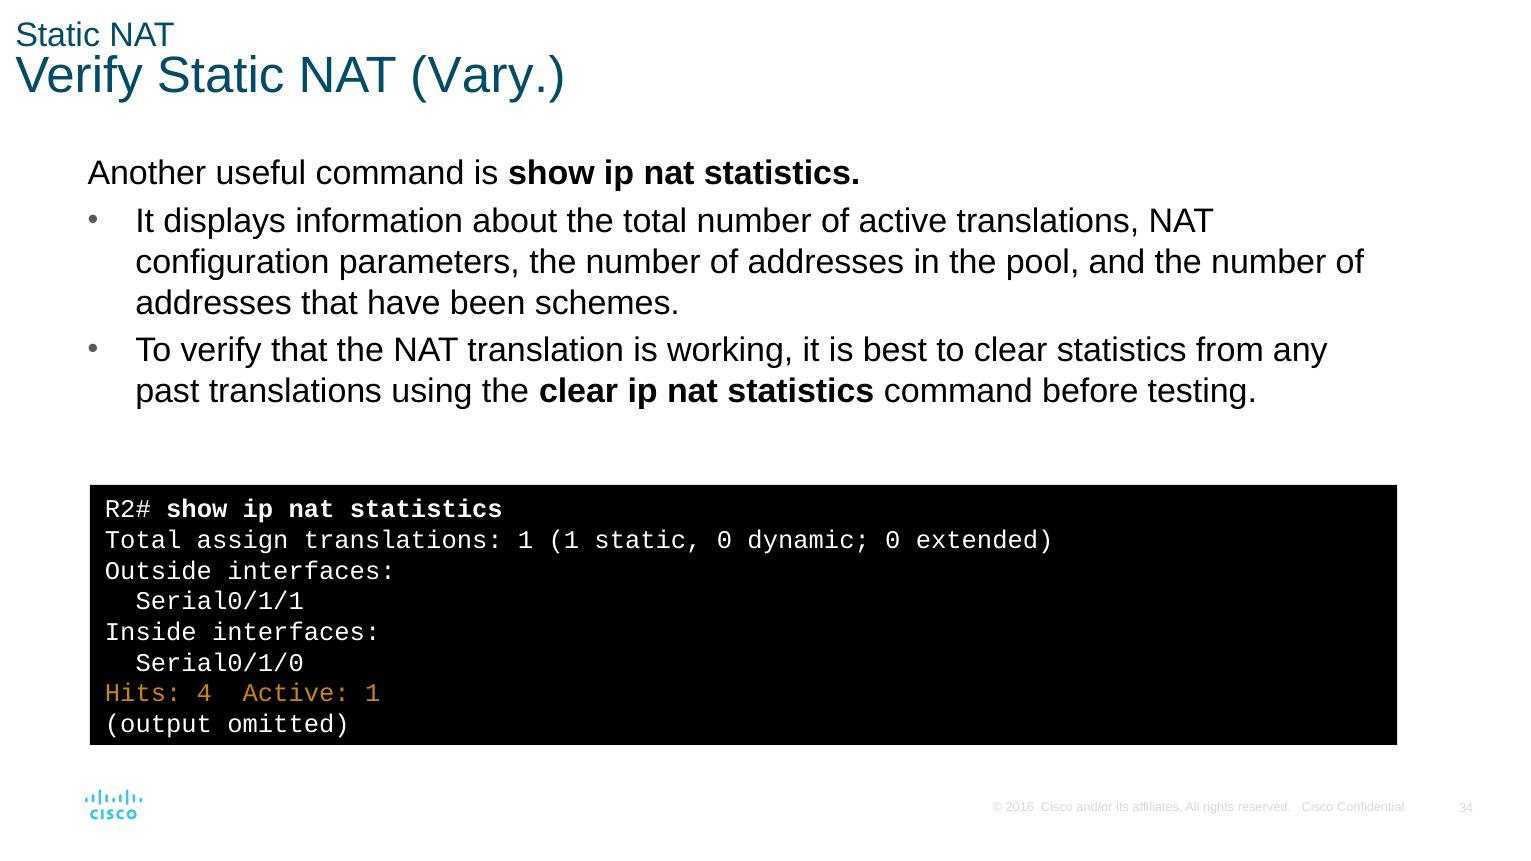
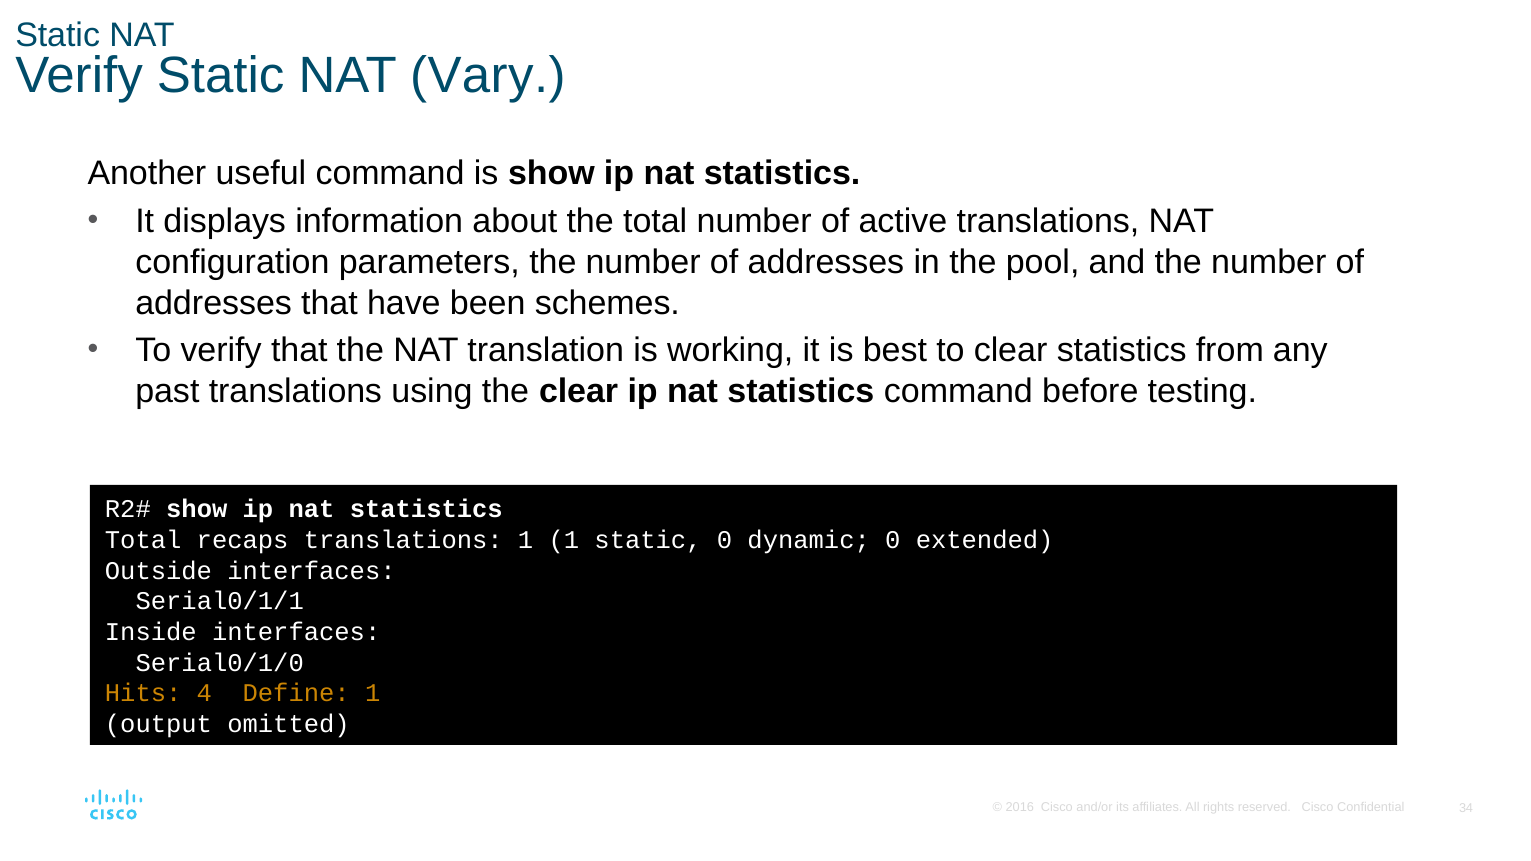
assign: assign -> recaps
4 Active: Active -> Define
